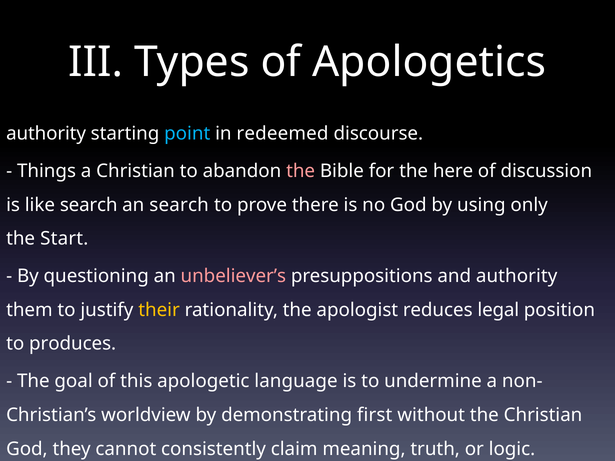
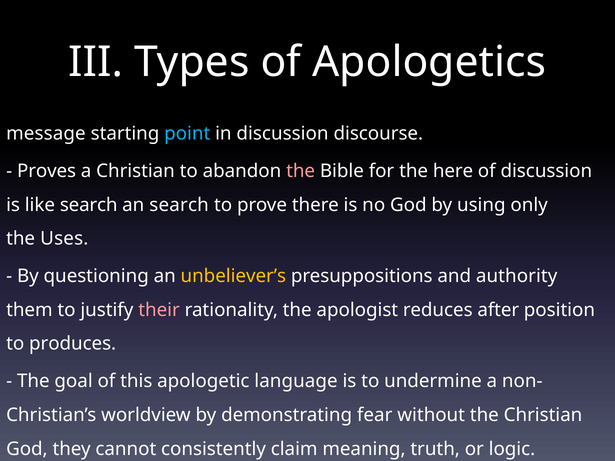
authority at (46, 134): authority -> message
in redeemed: redeemed -> discussion
Things: Things -> Proves
Start: Start -> Uses
unbeliever’s colour: pink -> yellow
their colour: yellow -> pink
legal: legal -> after
first: first -> fear
